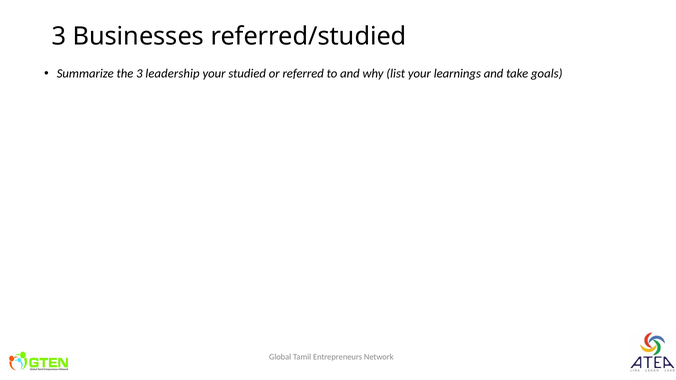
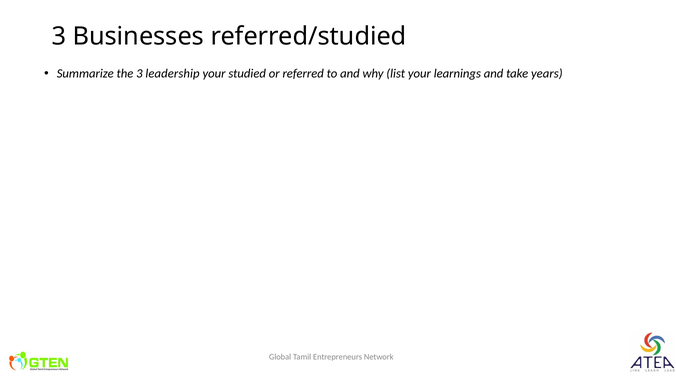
goals: goals -> years
